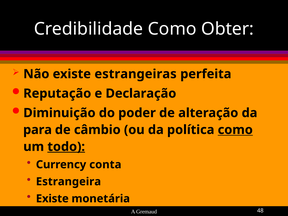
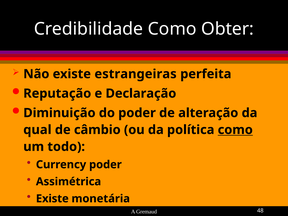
para: para -> qual
todo underline: present -> none
Currency conta: conta -> poder
Estrangeira: Estrangeira -> Assimétrica
